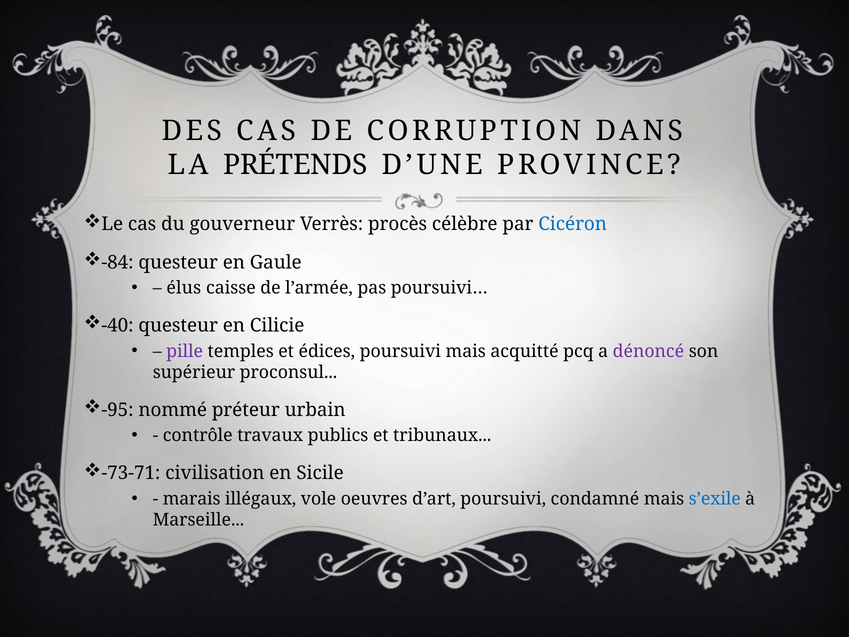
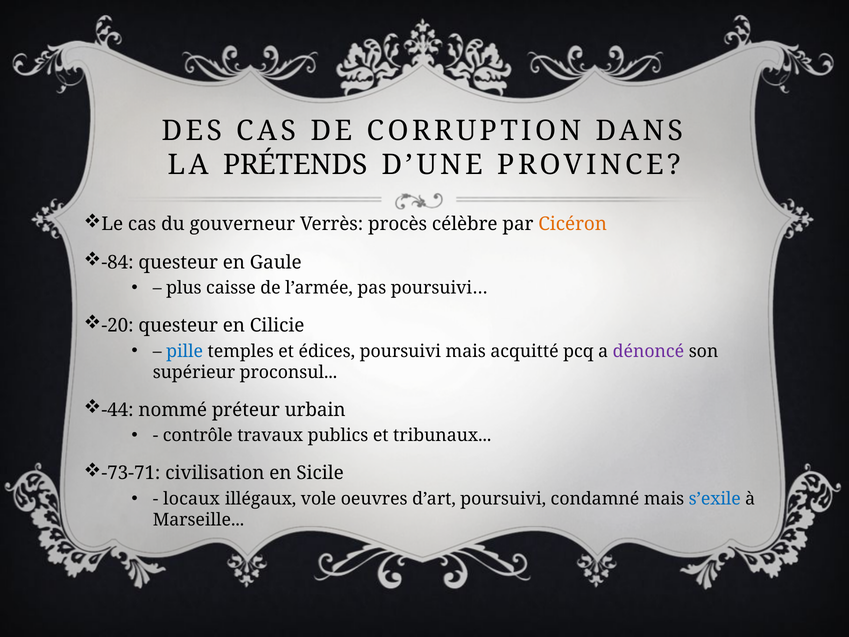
Cicéron colour: blue -> orange
élus: élus -> plus
-40: -40 -> -20
pille colour: purple -> blue
-95: -95 -> -44
marais: marais -> locaux
